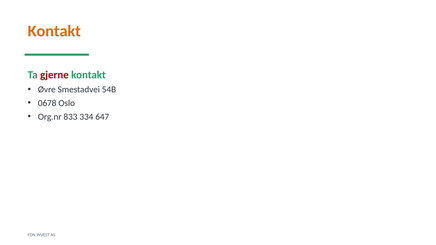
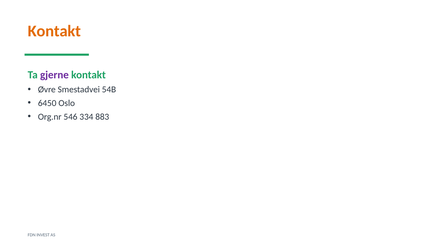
gjerne colour: red -> purple
0678: 0678 -> 6450
833: 833 -> 546
647: 647 -> 883
